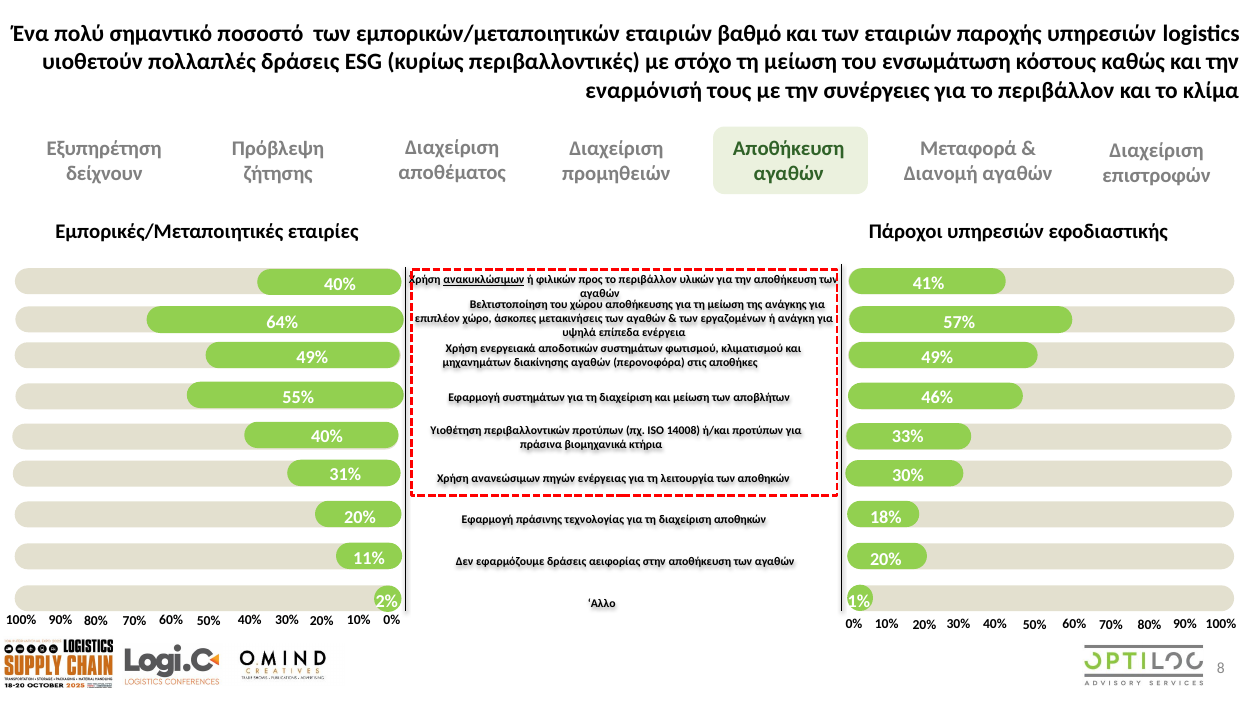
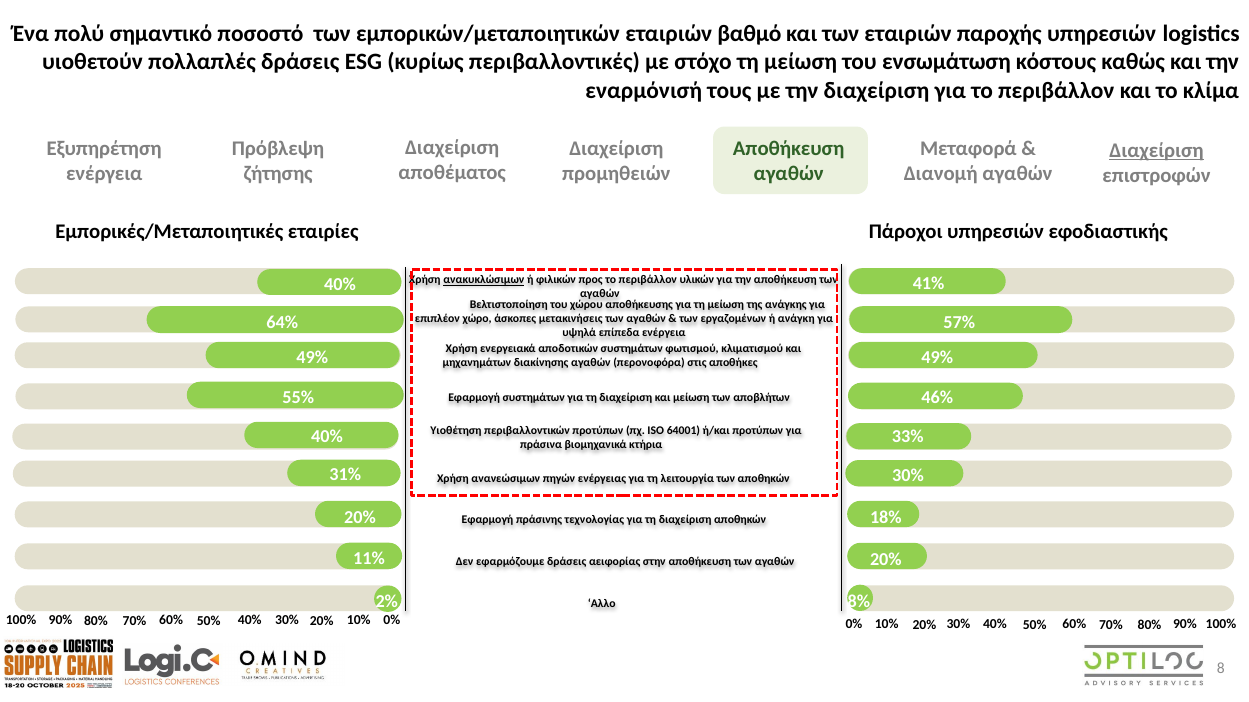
την συνέργειες: συνέργειες -> διαχείριση
Διαχείριση at (1157, 151) underline: none -> present
δείχνουν at (104, 174): δείχνουν -> ενέργεια
14008: 14008 -> 64001
1%: 1% -> 8%
